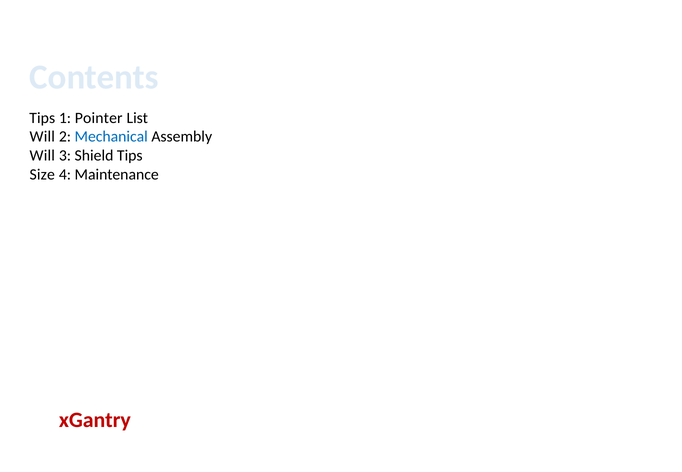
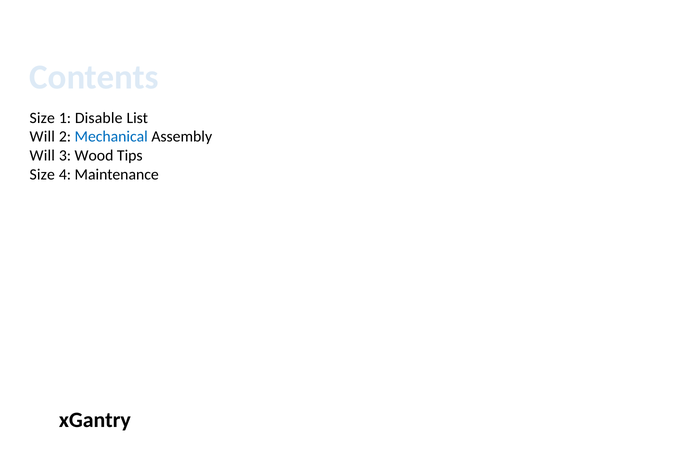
Tips at (42, 118): Tips -> Size
Pointer: Pointer -> Disable
Shield: Shield -> Wood
xGantry colour: red -> black
